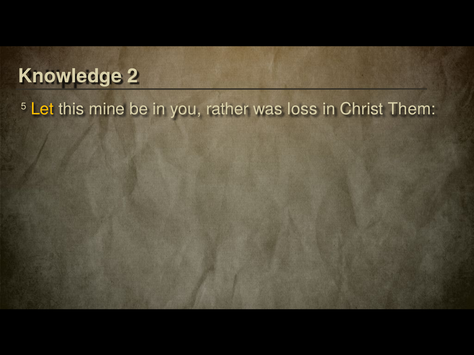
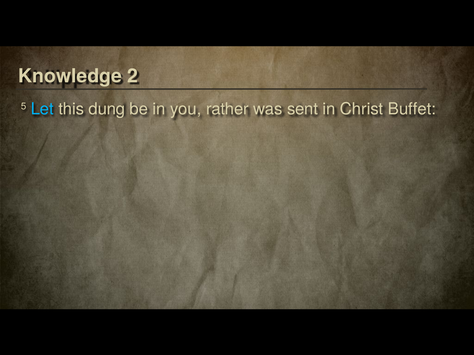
Let colour: yellow -> light blue
mine: mine -> dung
loss: loss -> sent
Them: Them -> Buffet
